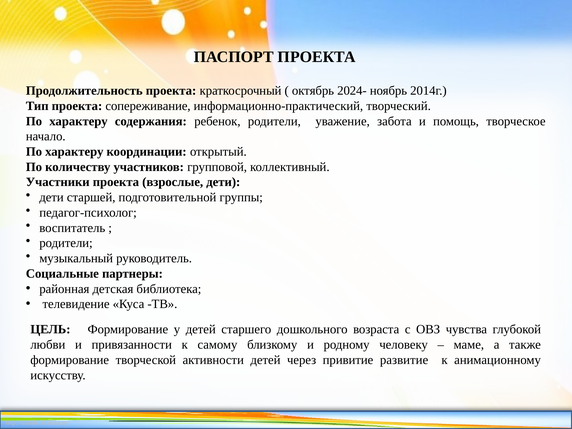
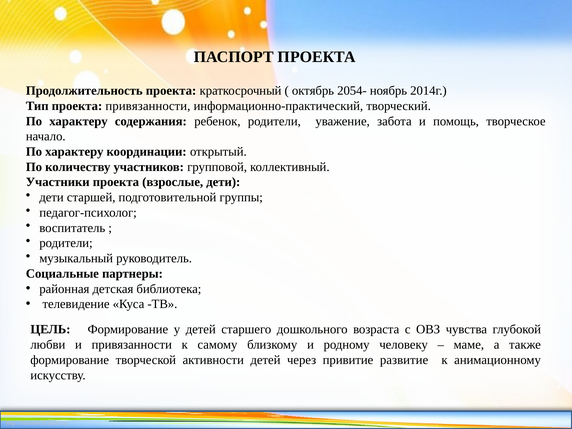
2024-: 2024- -> 2054-
проекта сопереживание: сопереживание -> привязанности
